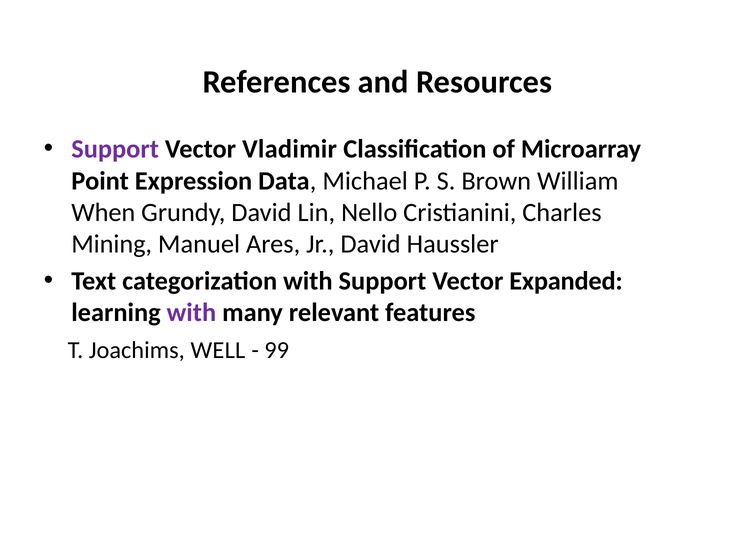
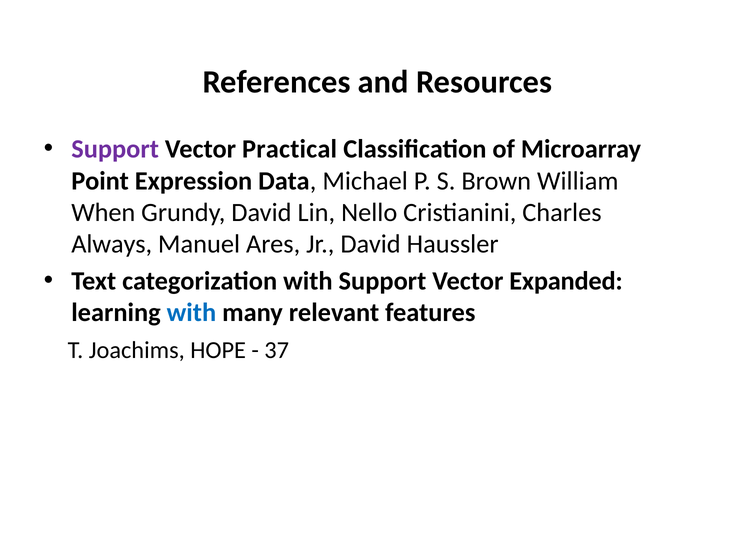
Vladimir: Vladimir -> Practical
Mining: Mining -> Always
with at (191, 313) colour: purple -> blue
WELL: WELL -> HOPE
99: 99 -> 37
